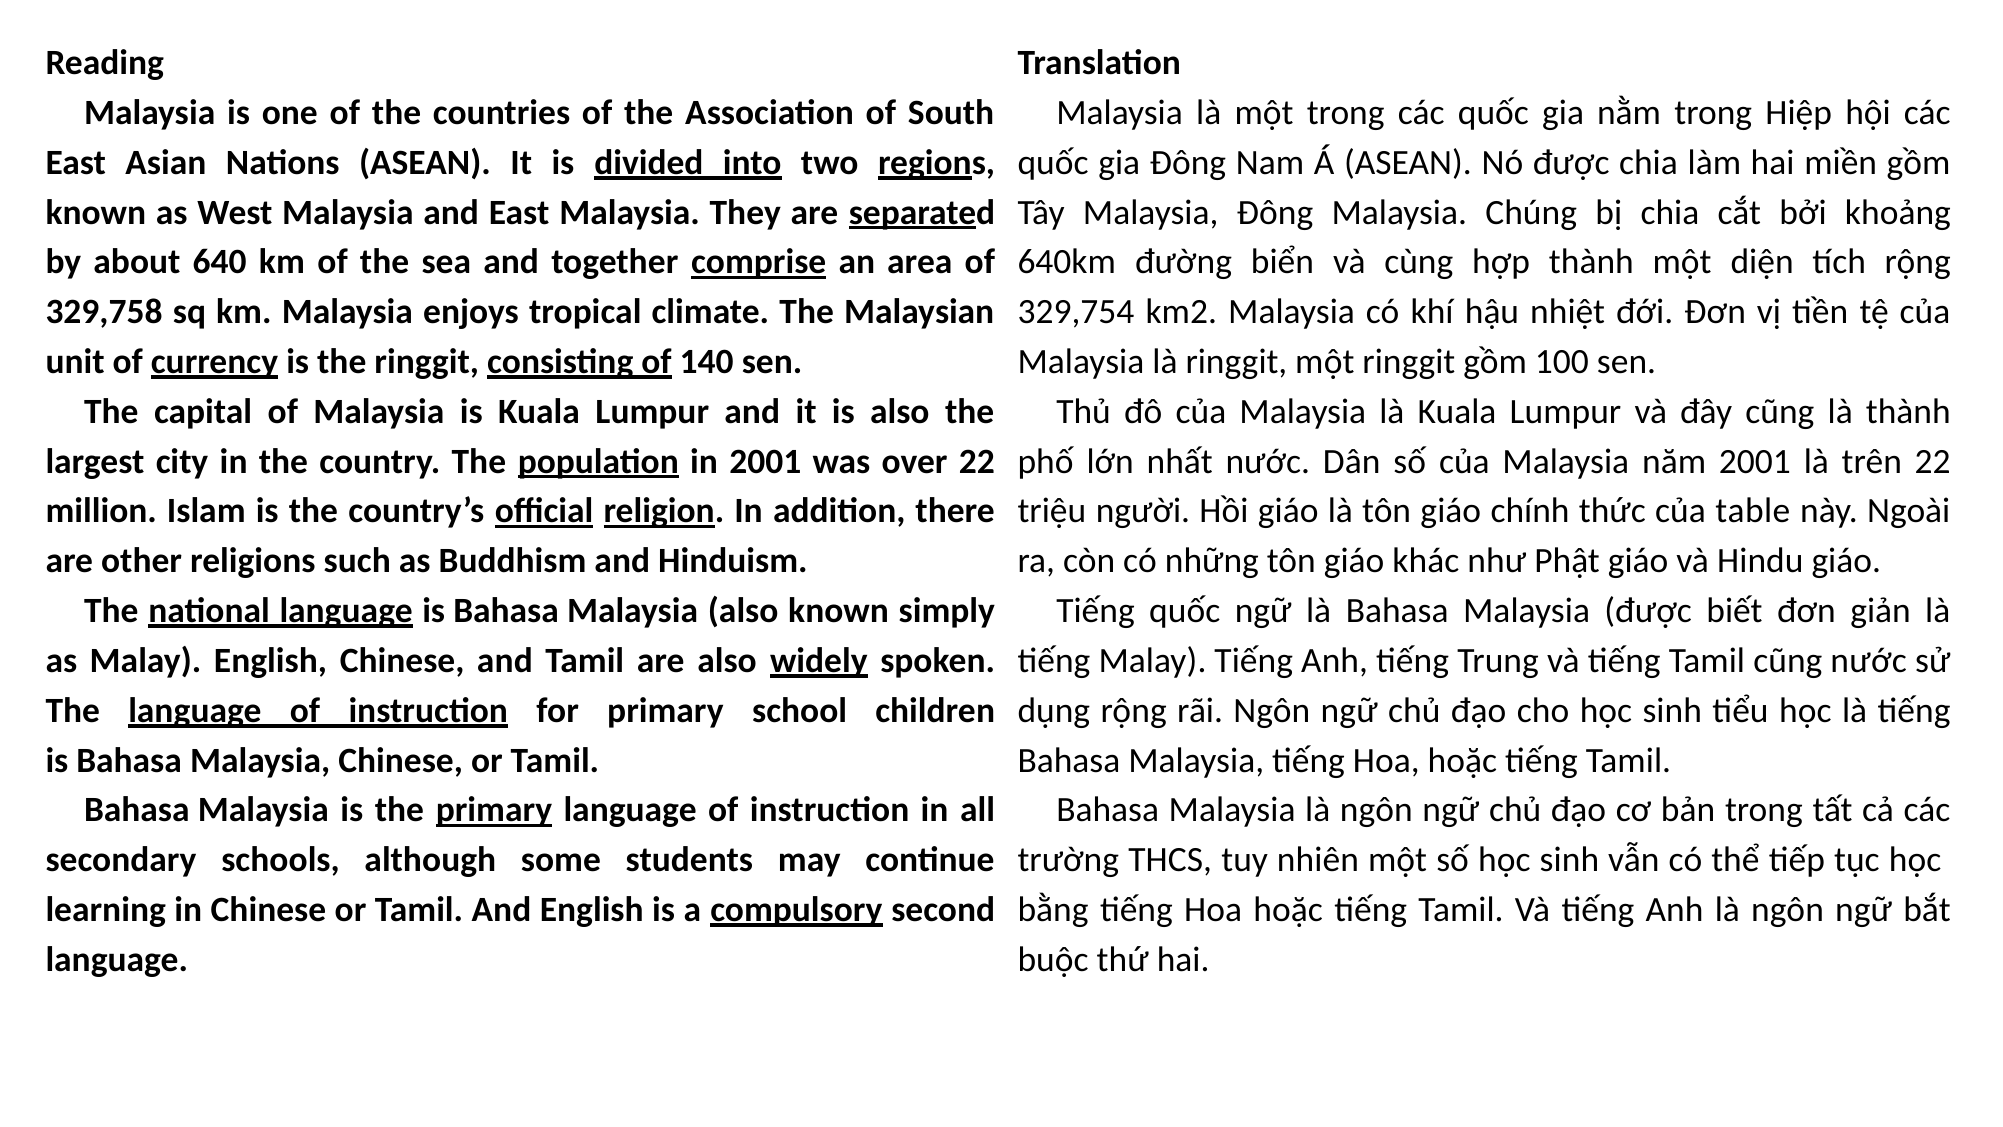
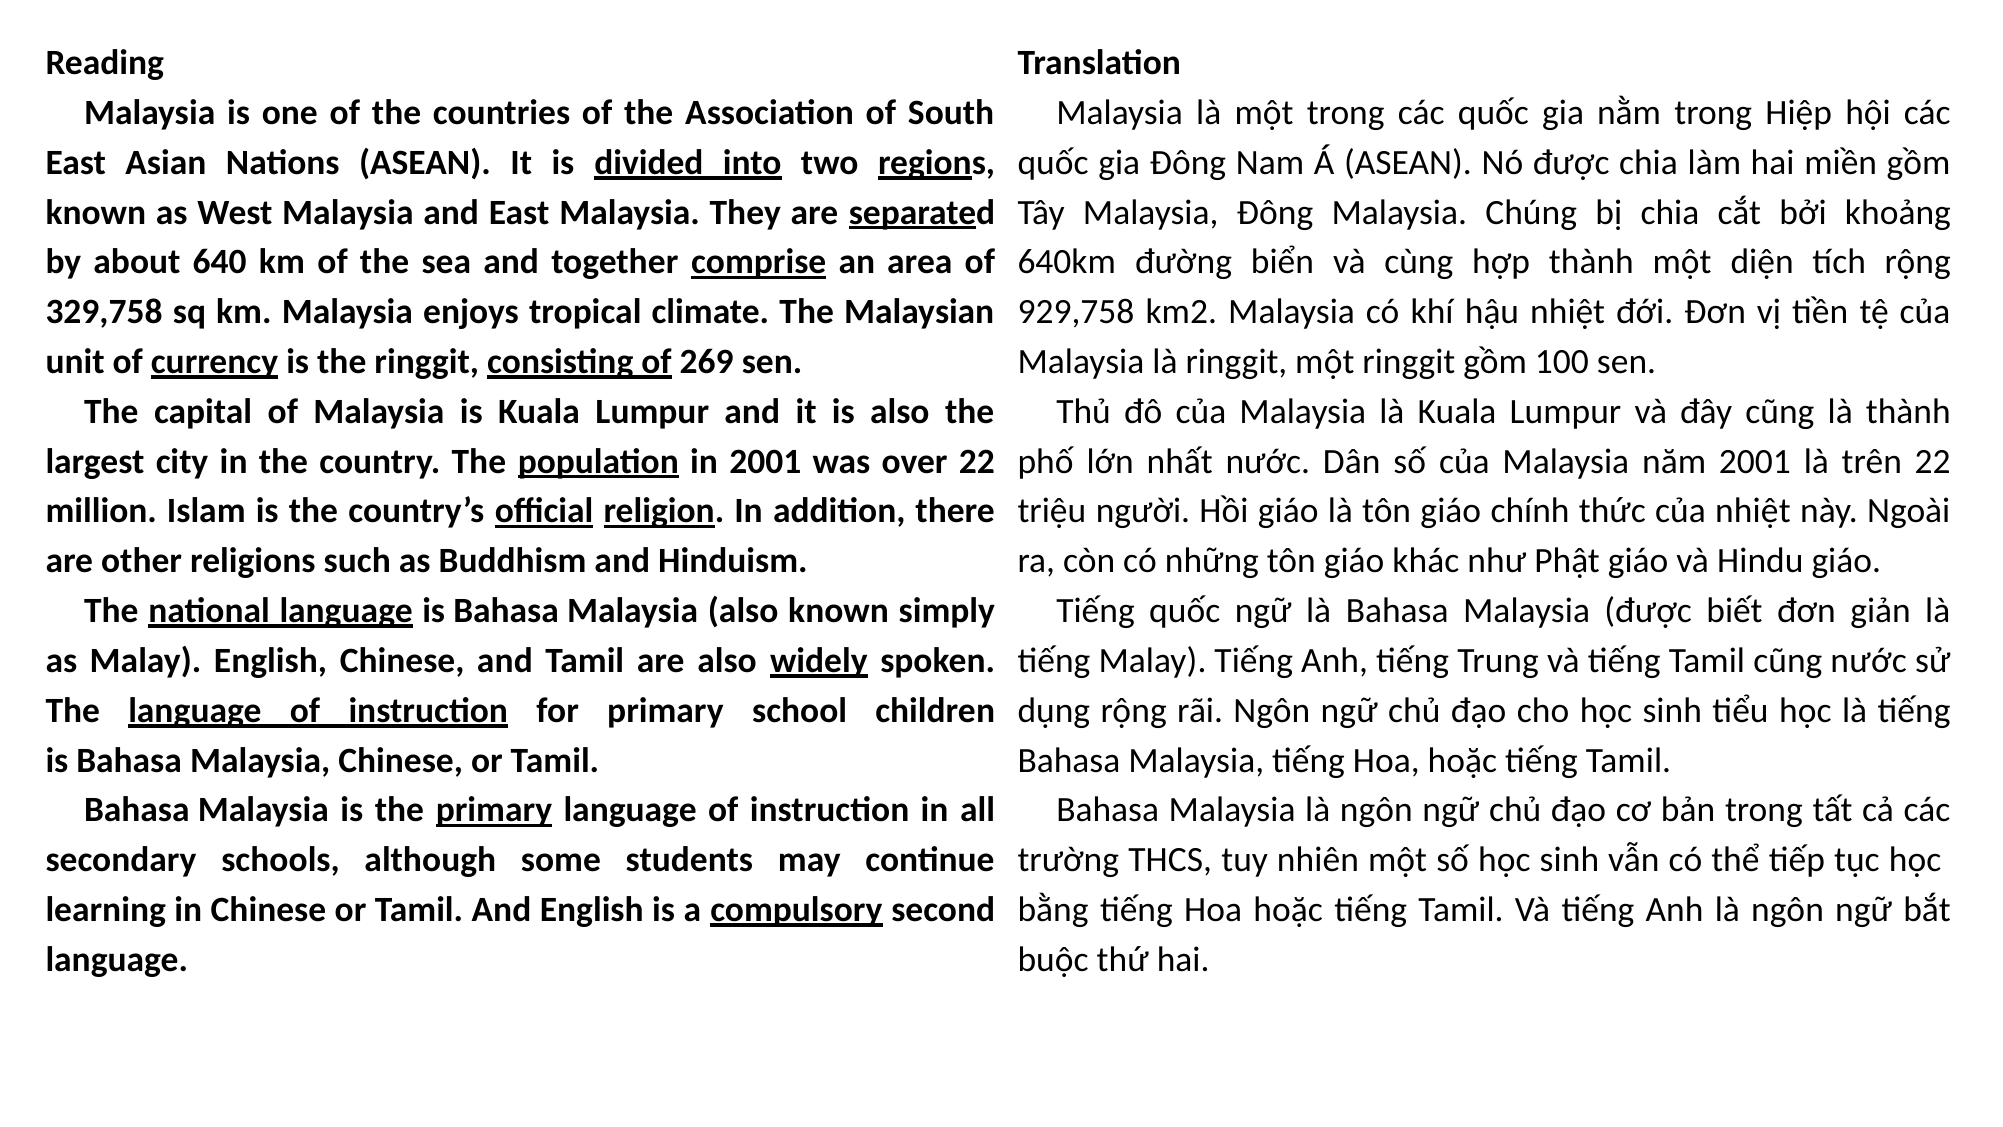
329,754: 329,754 -> 929,758
140: 140 -> 269
của table: table -> nhiệt
